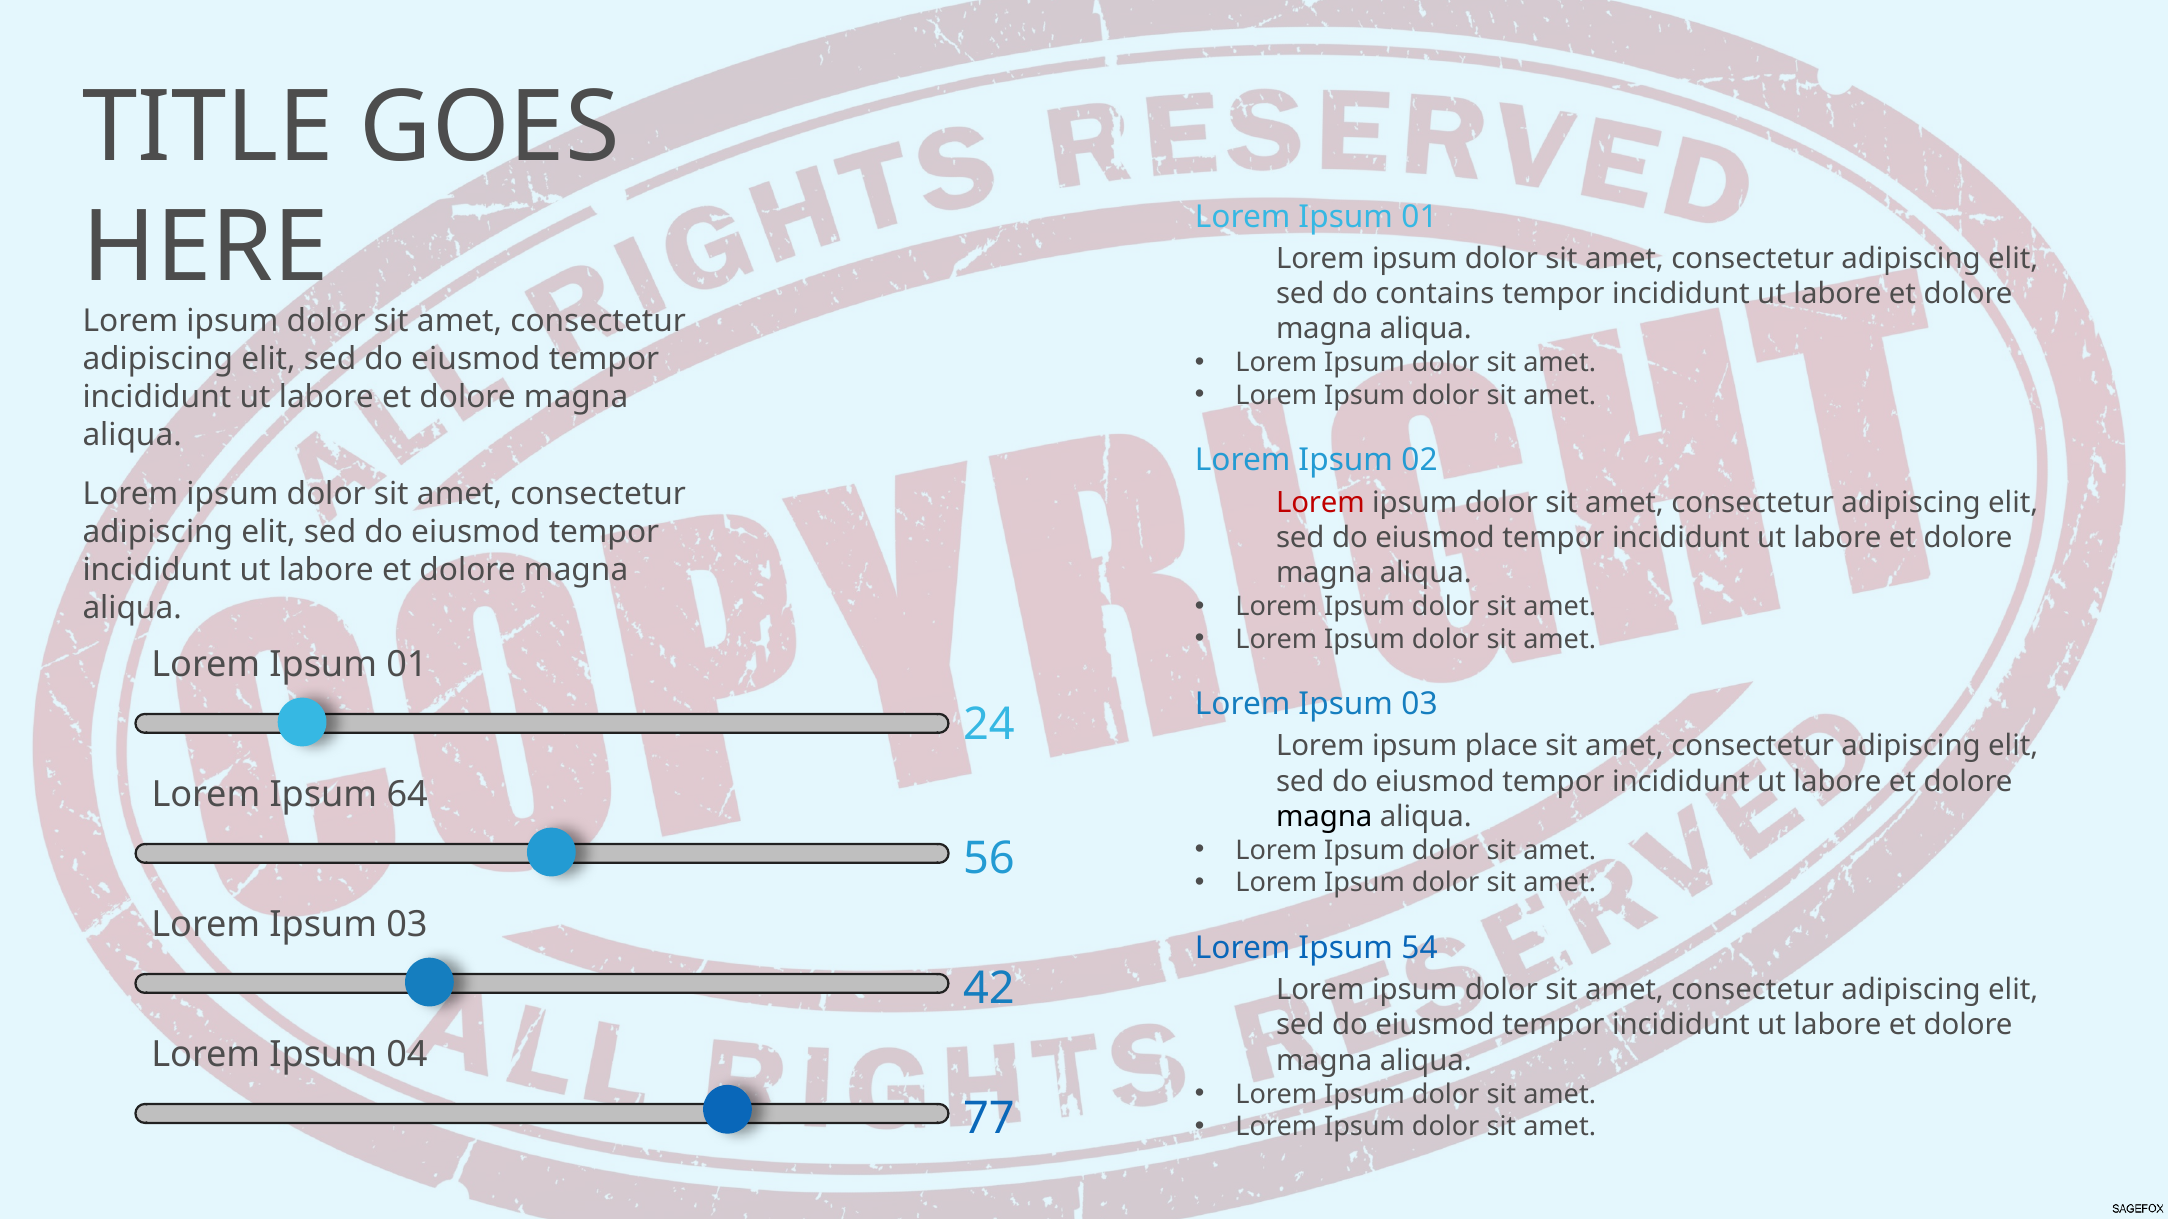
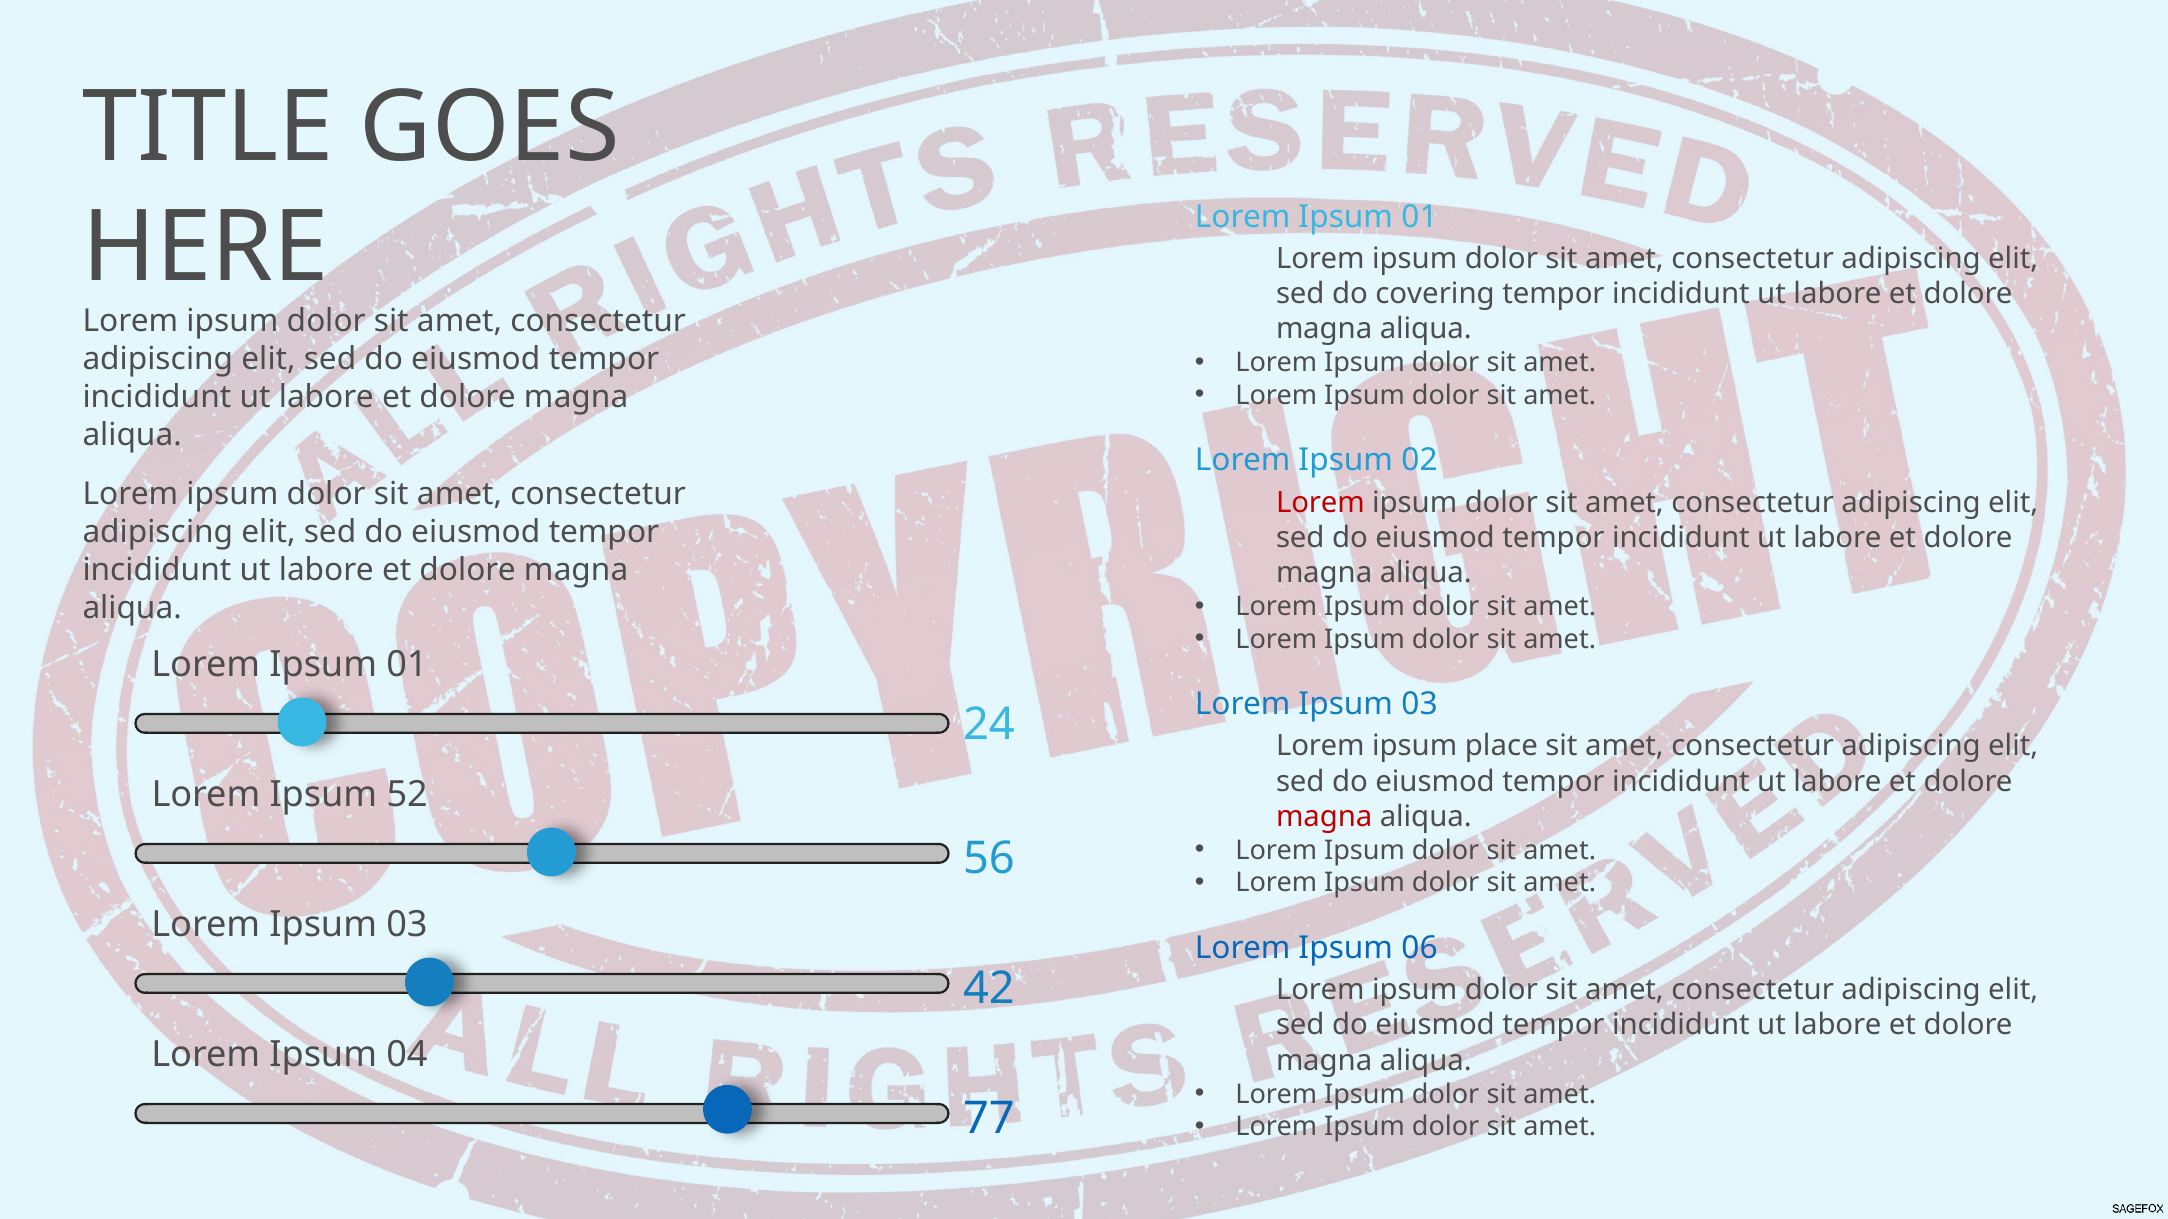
contains: contains -> covering
64: 64 -> 52
magna at (1324, 817) colour: black -> red
54: 54 -> 06
